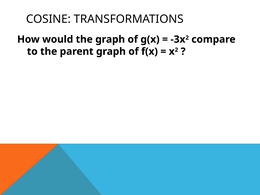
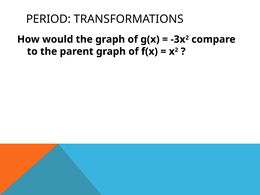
COSINE: COSINE -> PERIOD
